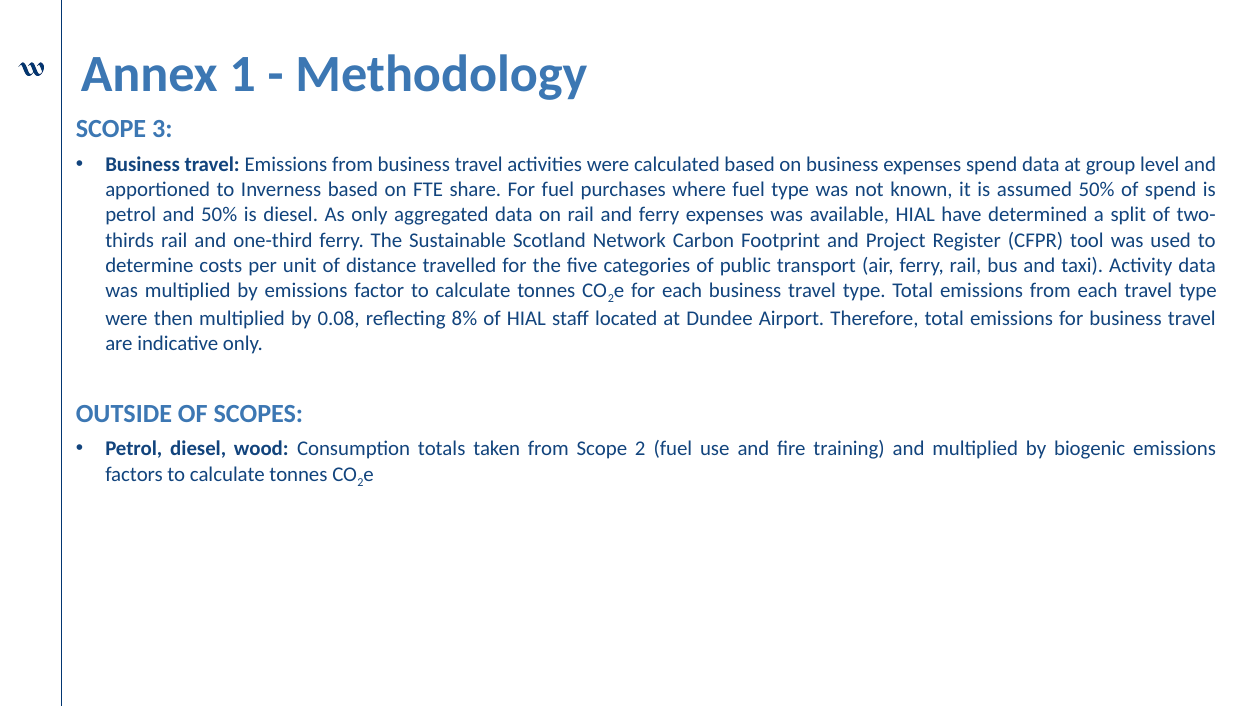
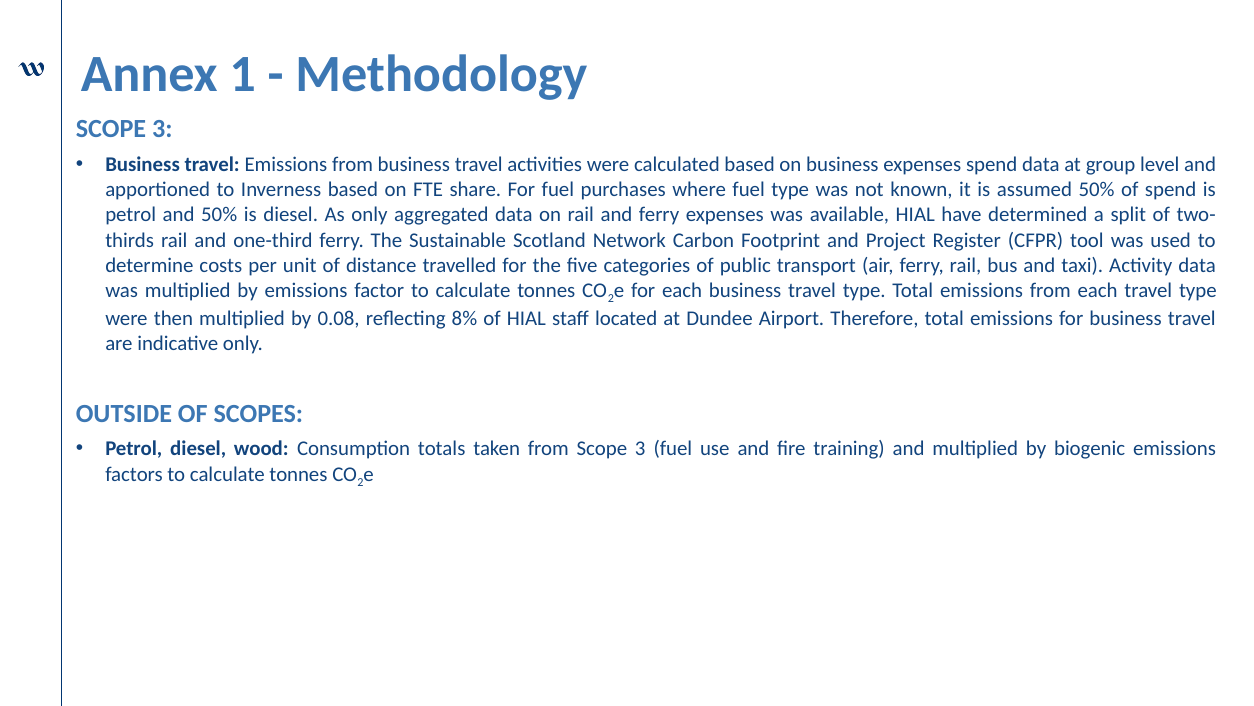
from Scope 2: 2 -> 3
